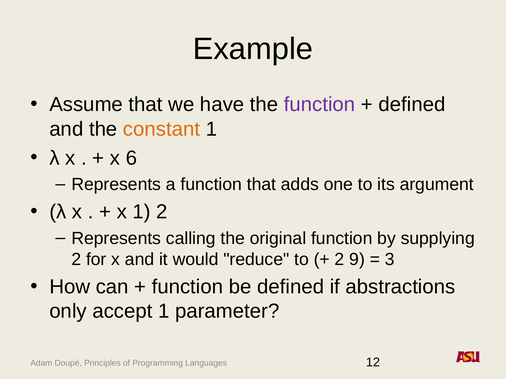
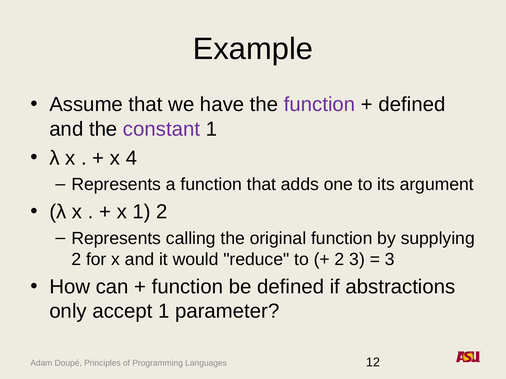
constant colour: orange -> purple
6: 6 -> 4
2 9: 9 -> 3
